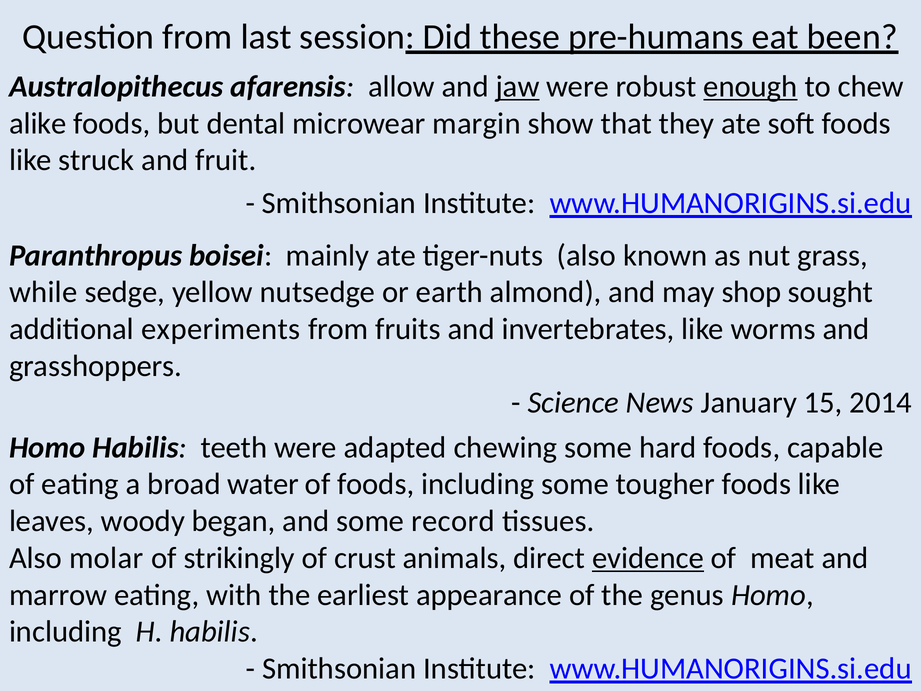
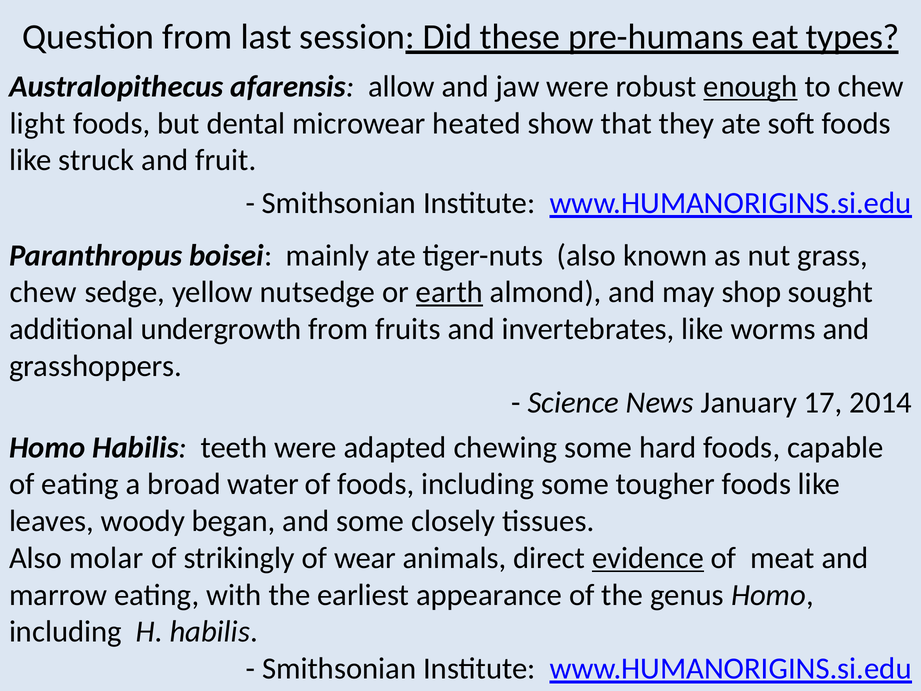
been: been -> types
jaw underline: present -> none
alike: alike -> light
margin: margin -> heated
while at (43, 292): while -> chew
earth underline: none -> present
experiments: experiments -> undergrowth
15: 15 -> 17
record: record -> closely
crust: crust -> wear
